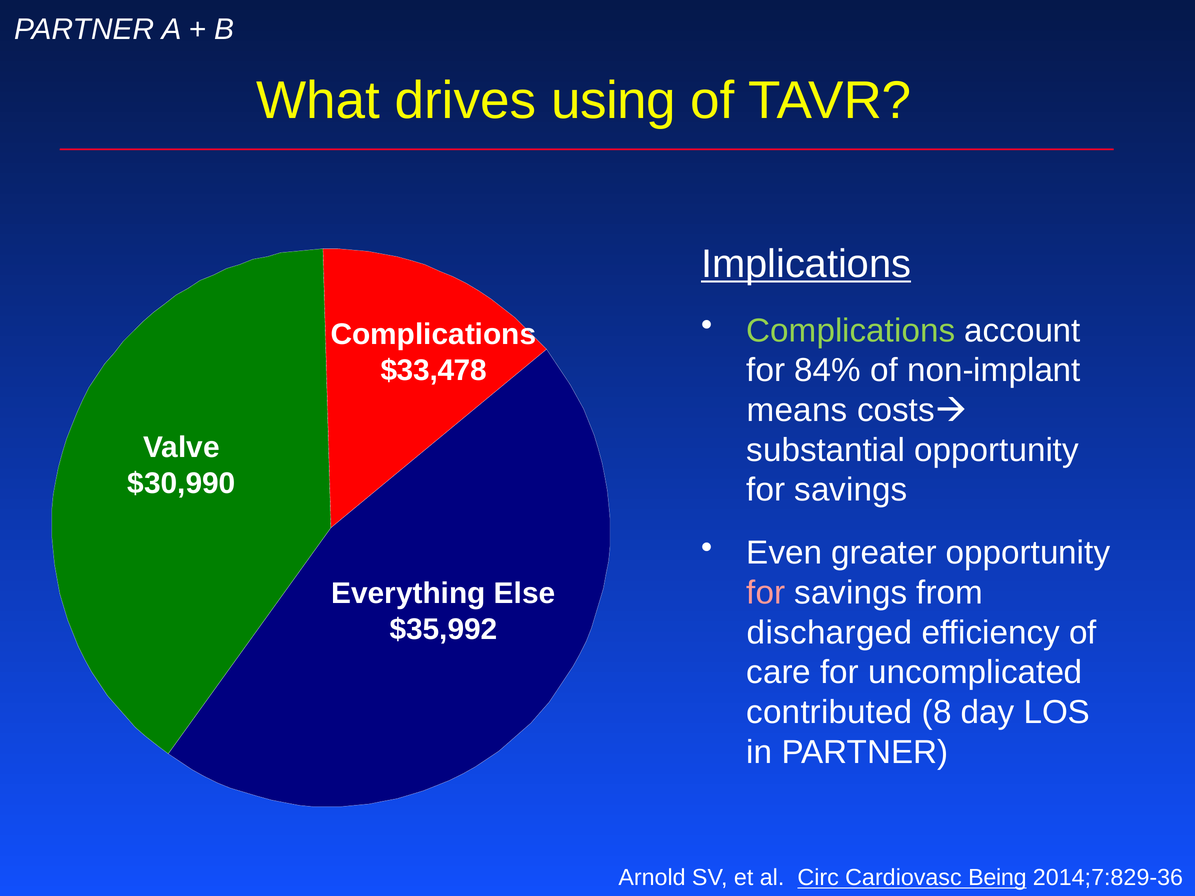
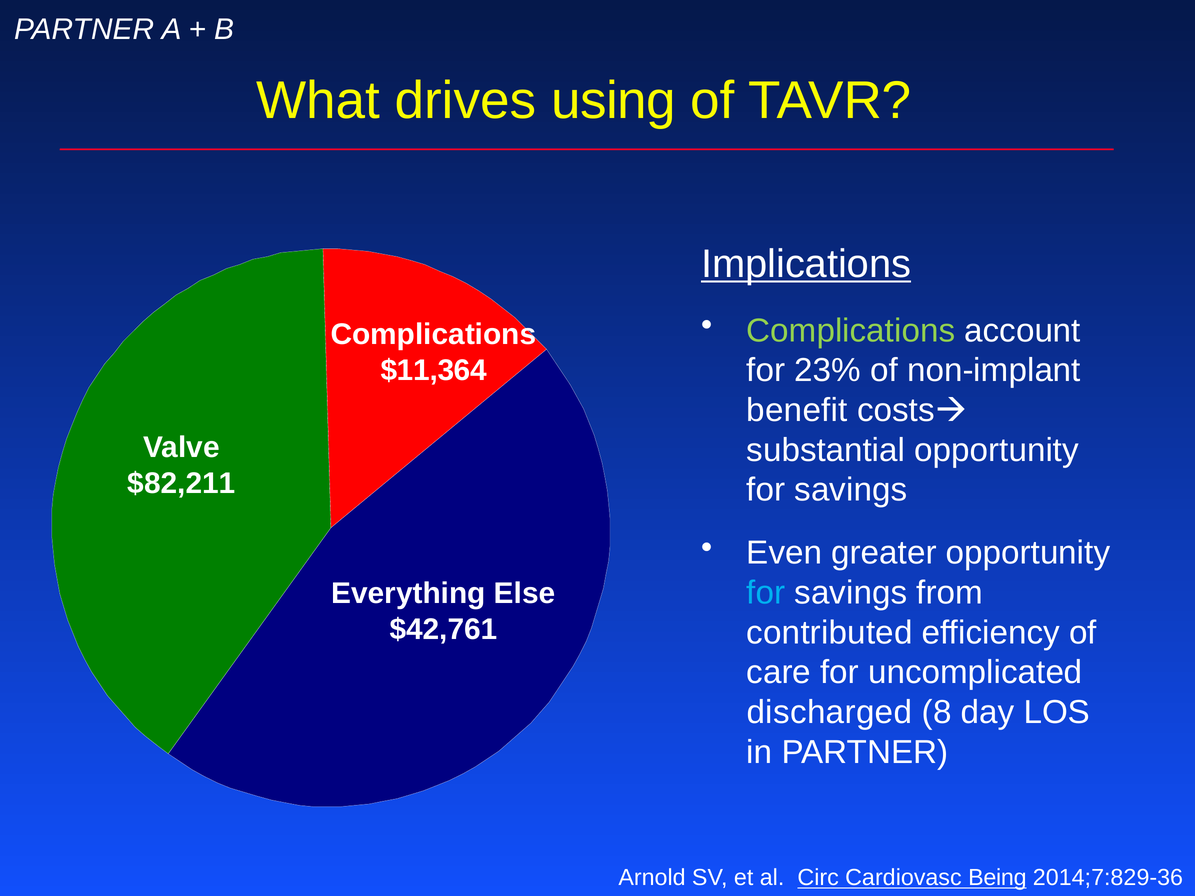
84%: 84% -> 23%
$33,478: $33,478 -> $11,364
means: means -> benefit
$30,990: $30,990 -> $82,211
for at (766, 593) colour: pink -> light blue
$35,992: $35,992 -> $42,761
discharged: discharged -> contributed
contributed: contributed -> discharged
